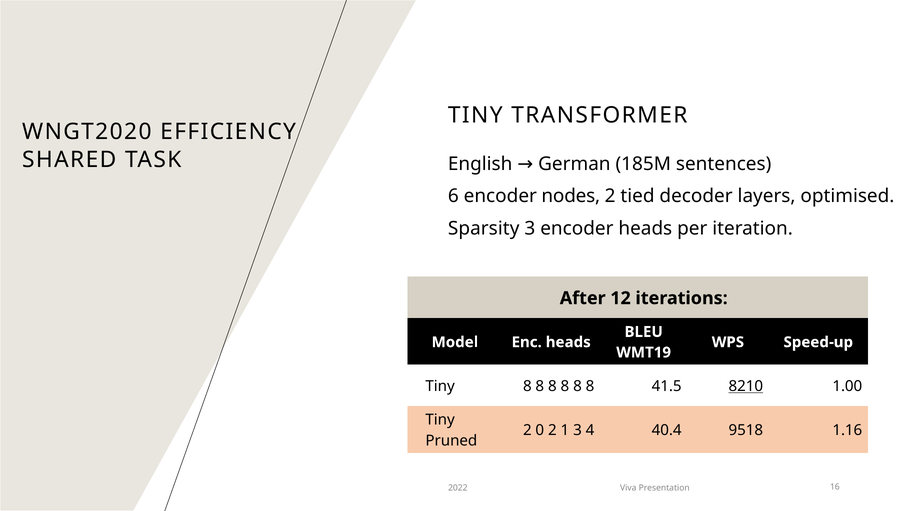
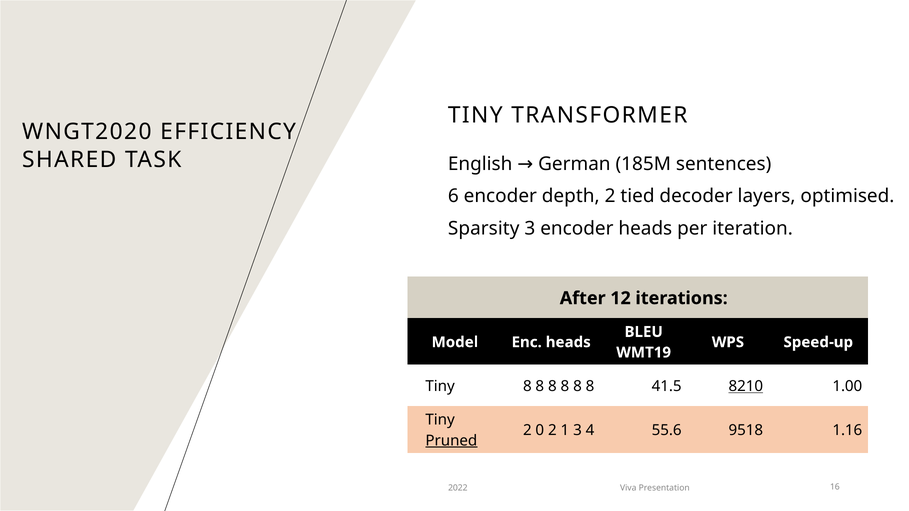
nodes: nodes -> depth
40.4: 40.4 -> 55.6
Pruned underline: none -> present
